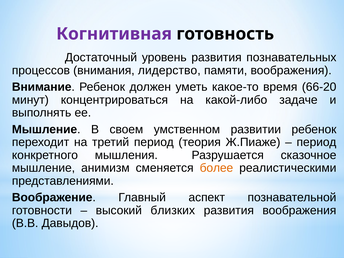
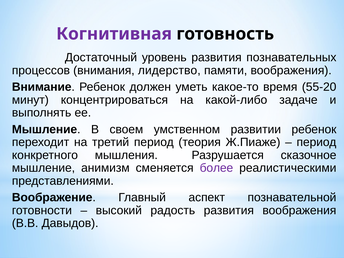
66-20: 66-20 -> 55-20
более colour: orange -> purple
близких: близких -> радость
